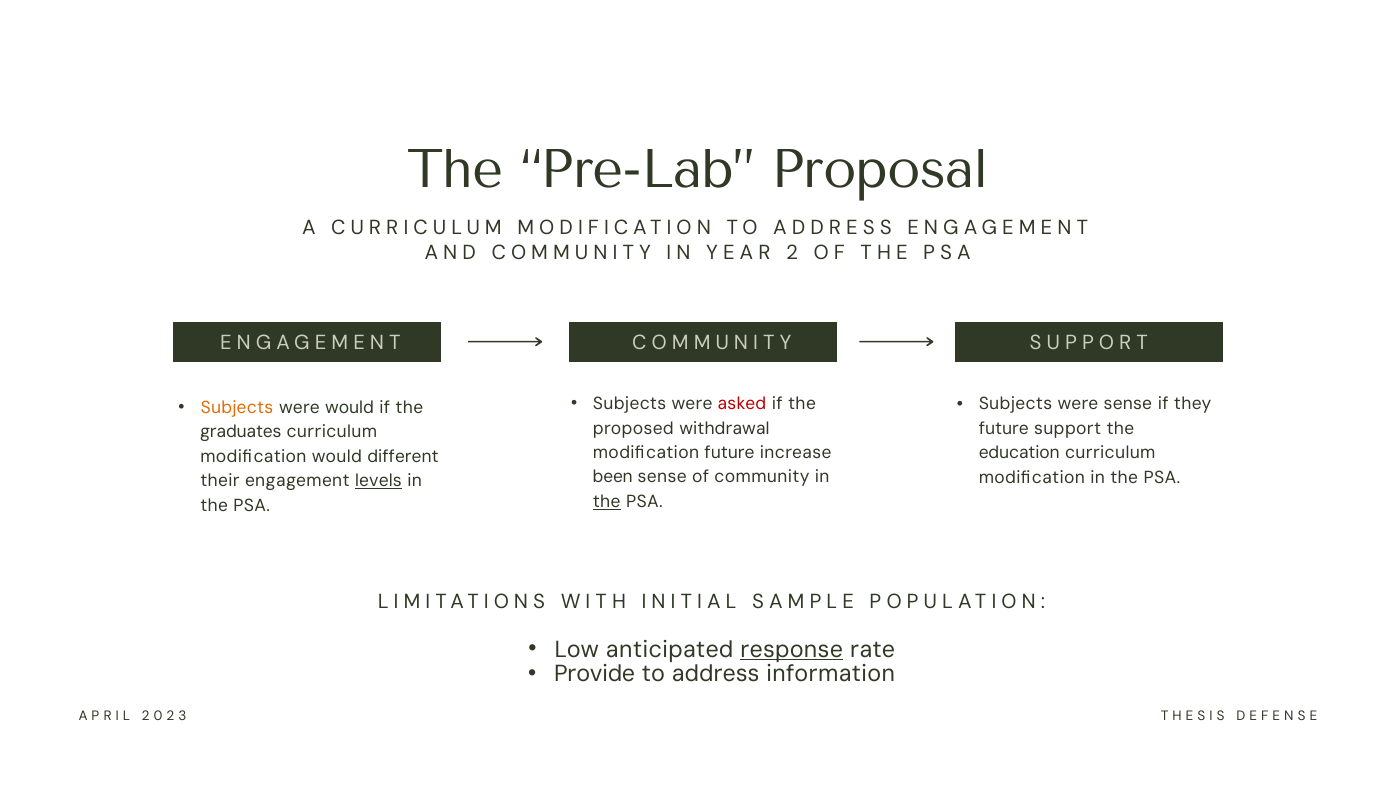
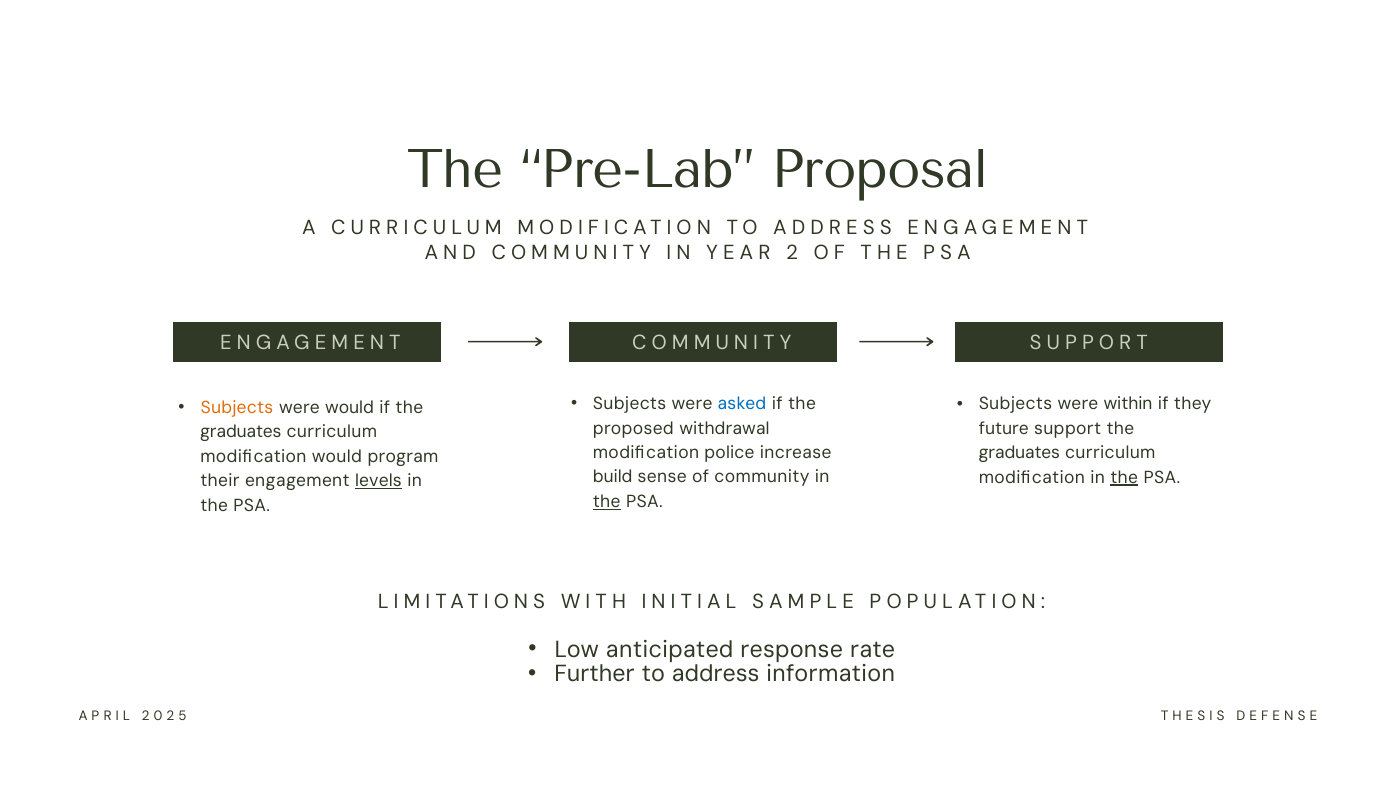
asked colour: red -> blue
were sense: sense -> within
modification future: future -> police
education at (1019, 453): education -> graduates
different: different -> program
been: been -> build
the at (1124, 478) underline: none -> present
response underline: present -> none
Provide: Provide -> Further
3: 3 -> 5
